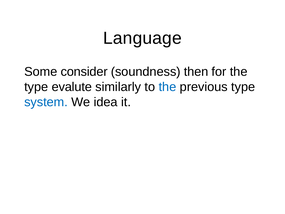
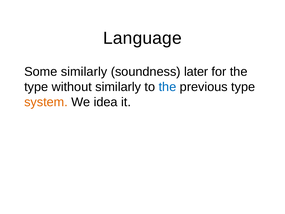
Some consider: consider -> similarly
then: then -> later
evalute: evalute -> without
system colour: blue -> orange
